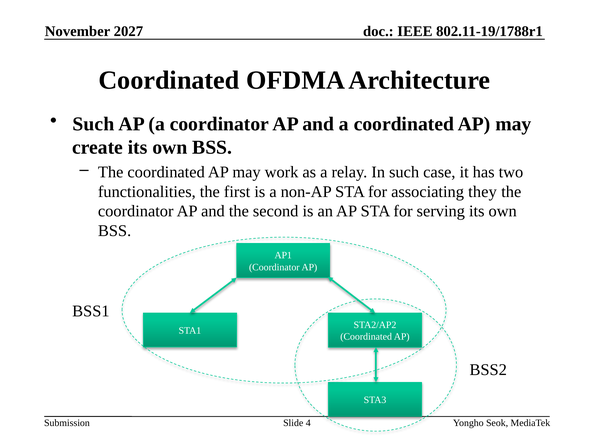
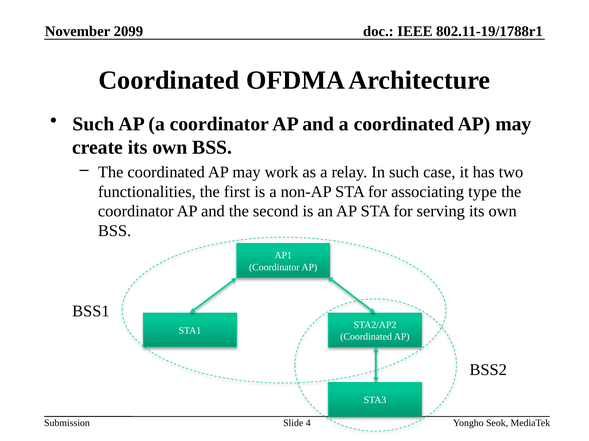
2027: 2027 -> 2099
they: they -> type
